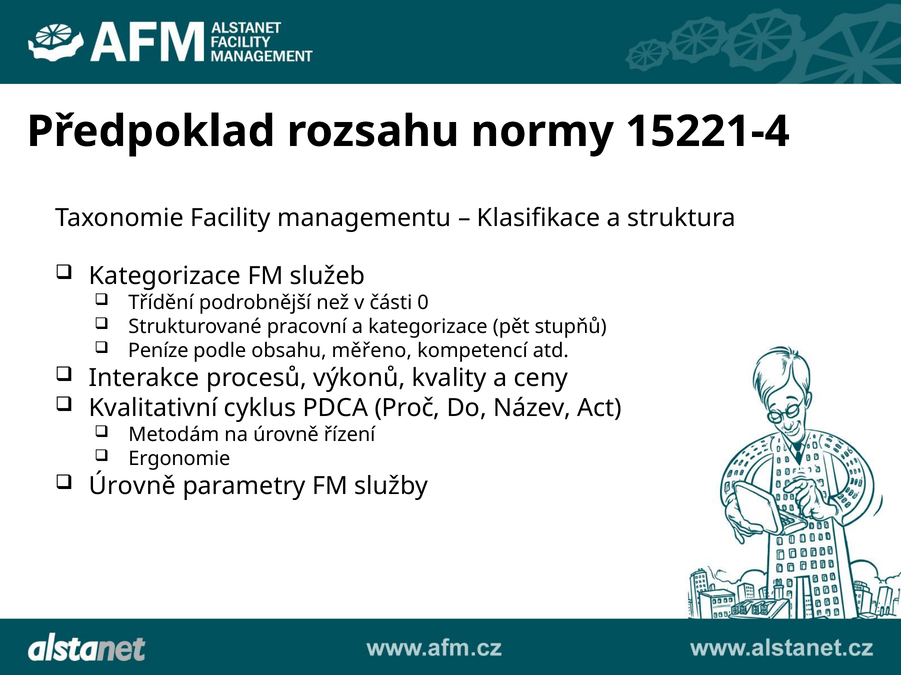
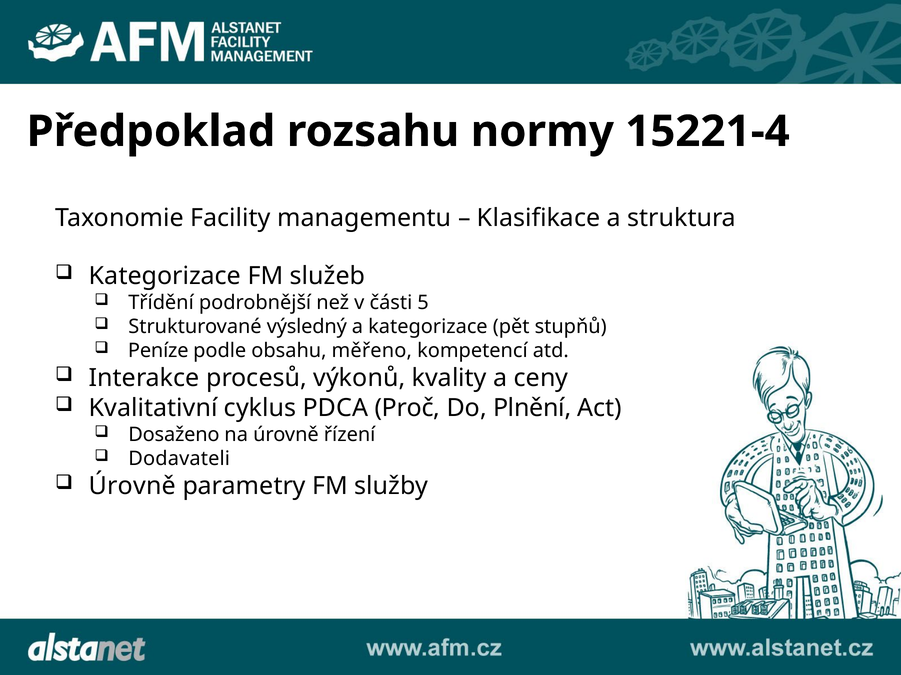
0: 0 -> 5
pracovní: pracovní -> výsledný
Název: Název -> Plnění
Metodám: Metodám -> Dosaženo
Ergonomie: Ergonomie -> Dodavateli
